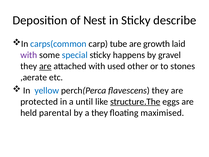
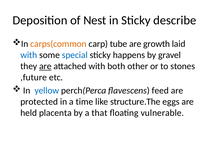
carps(common colour: blue -> orange
with at (29, 55) colour: purple -> blue
used: used -> both
,aerate: ,aerate -> ,future
flavescens they: they -> feed
until: until -> time
structure.The underline: present -> none
parental: parental -> placenta
a they: they -> that
maximised: maximised -> vulnerable
